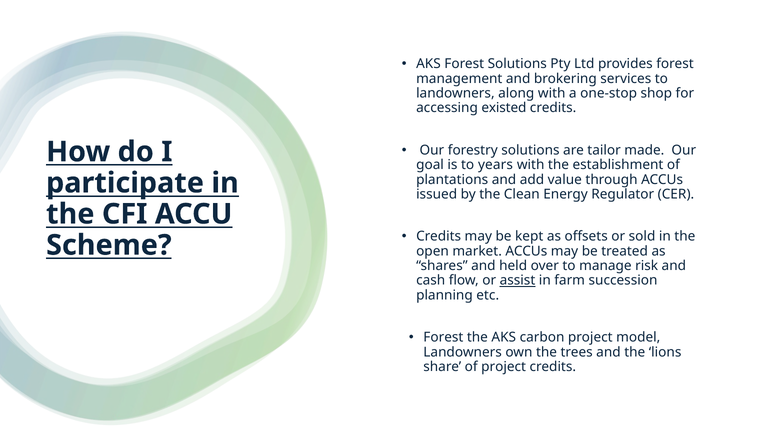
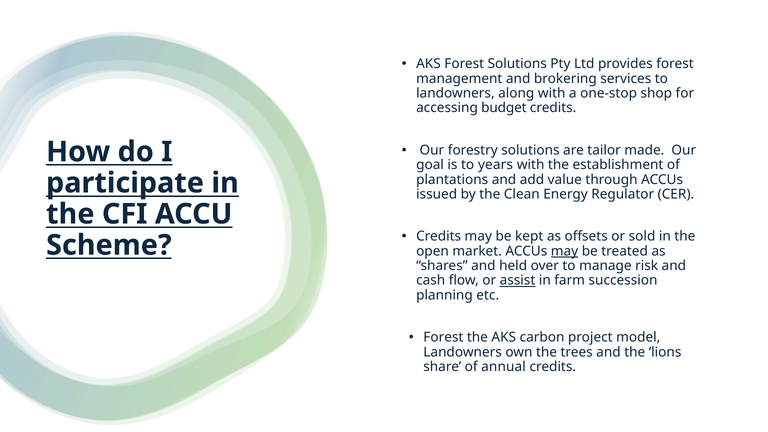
existed: existed -> budget
may at (565, 251) underline: none -> present
of project: project -> annual
